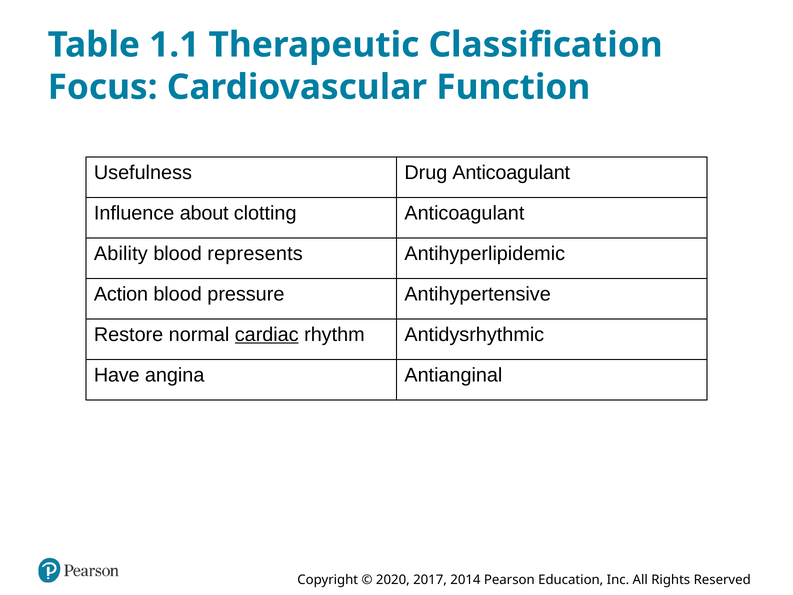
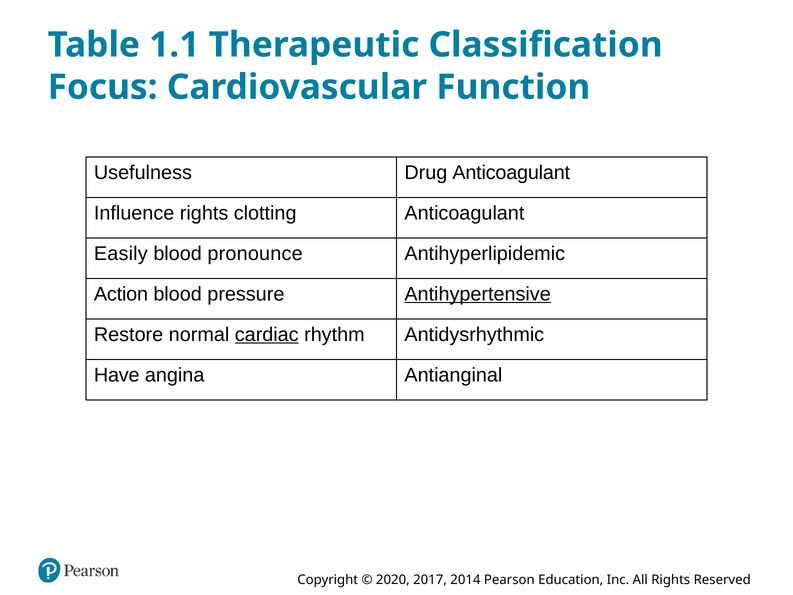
Influence about: about -> rights
Ability: Ability -> Easily
represents: represents -> pronounce
Antihypertensive underline: none -> present
